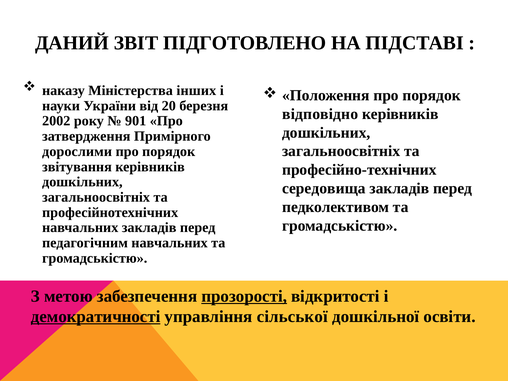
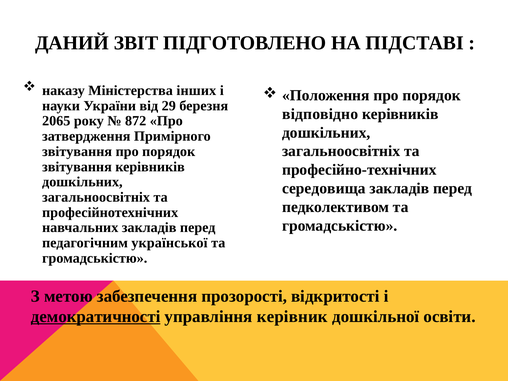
20: 20 -> 29
2002: 2002 -> 2065
901: 901 -> 872
дорослими at (77, 151): дорослими -> звітування
педагогічним навчальних: навчальних -> української
прозорості underline: present -> none
сільської: сільської -> керівник
